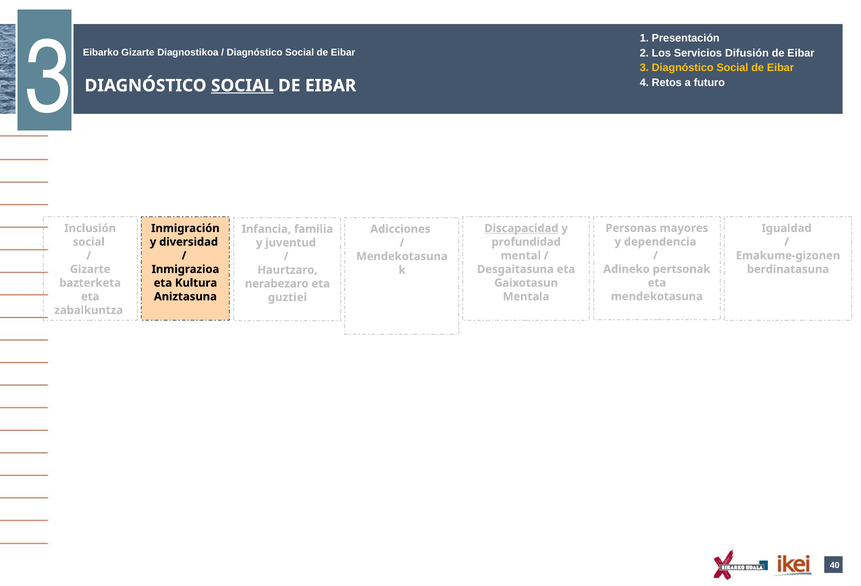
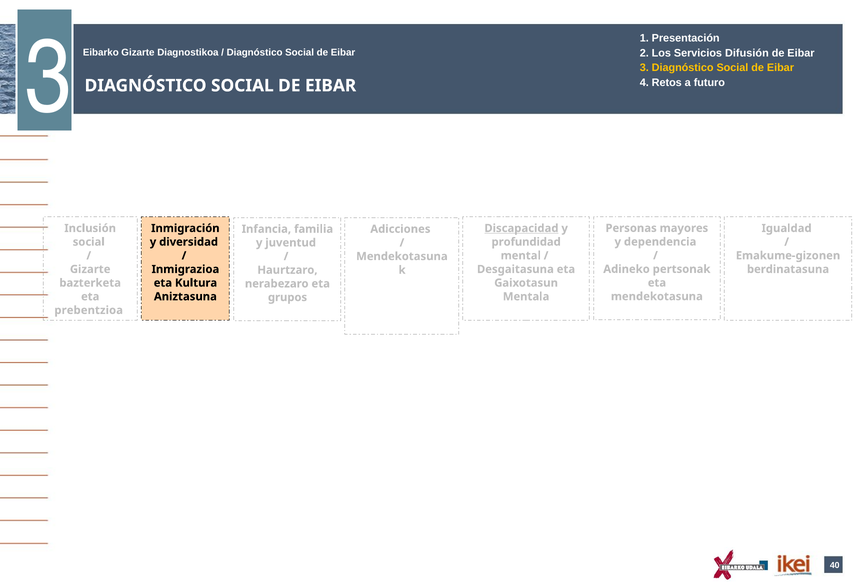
SOCIAL at (242, 86) underline: present -> none
guztiei: guztiei -> grupos
zabalkuntza: zabalkuntza -> prebentzioa
